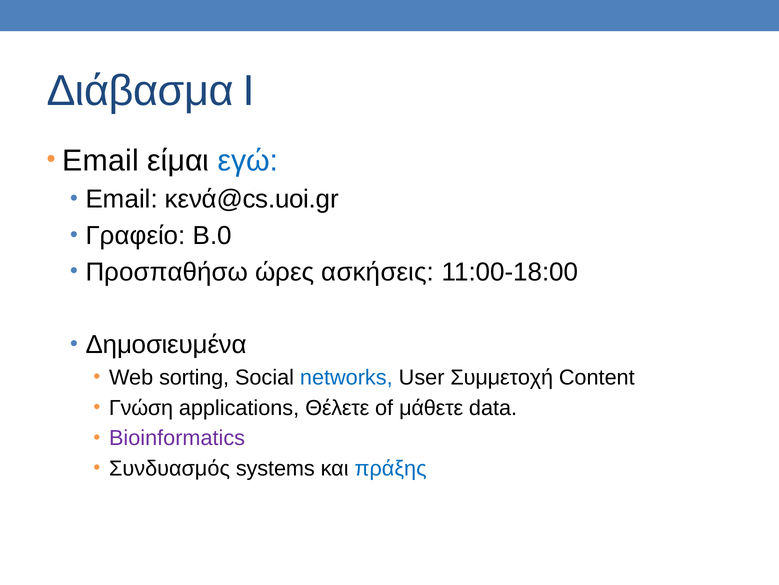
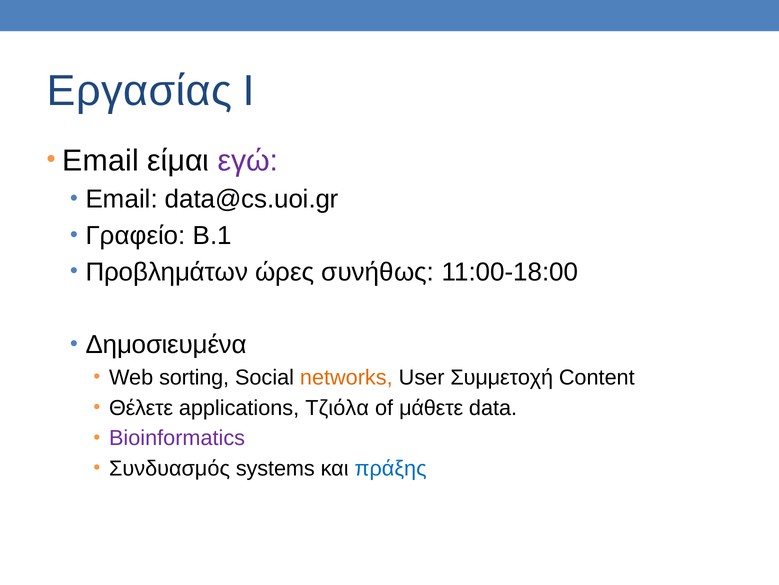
Διάβασμα: Διάβασμα -> Εργασίας
εγώ colour: blue -> purple
κενά@cs.uoi.gr: κενά@cs.uoi.gr -> data@cs.uoi.gr
Β.0: Β.0 -> Β.1
Προσπαθήσω: Προσπαθήσω -> Προβλημάτων
ασκήσεις: ασκήσεις -> συνήθως
networks colour: blue -> orange
Γνώση: Γνώση -> Θέλετε
Θέλετε: Θέλετε -> Τζιόλα
